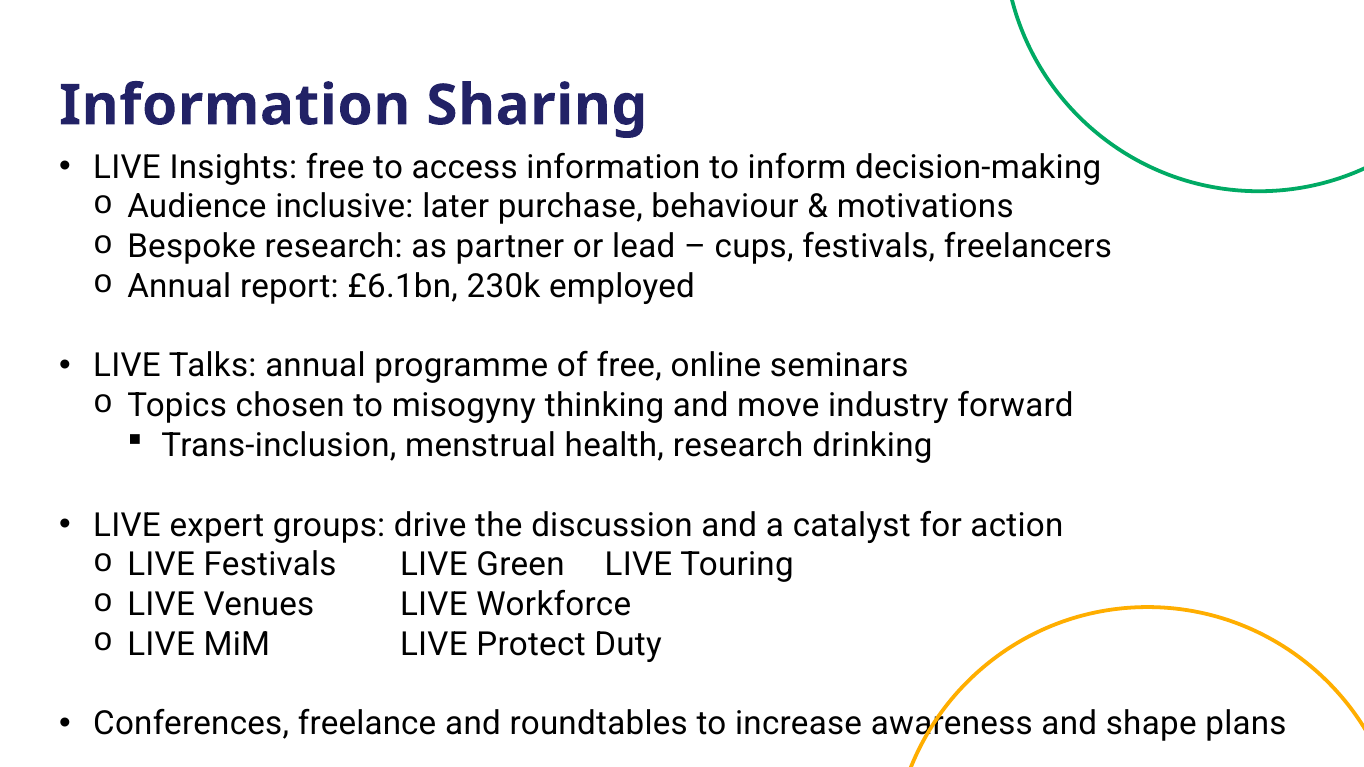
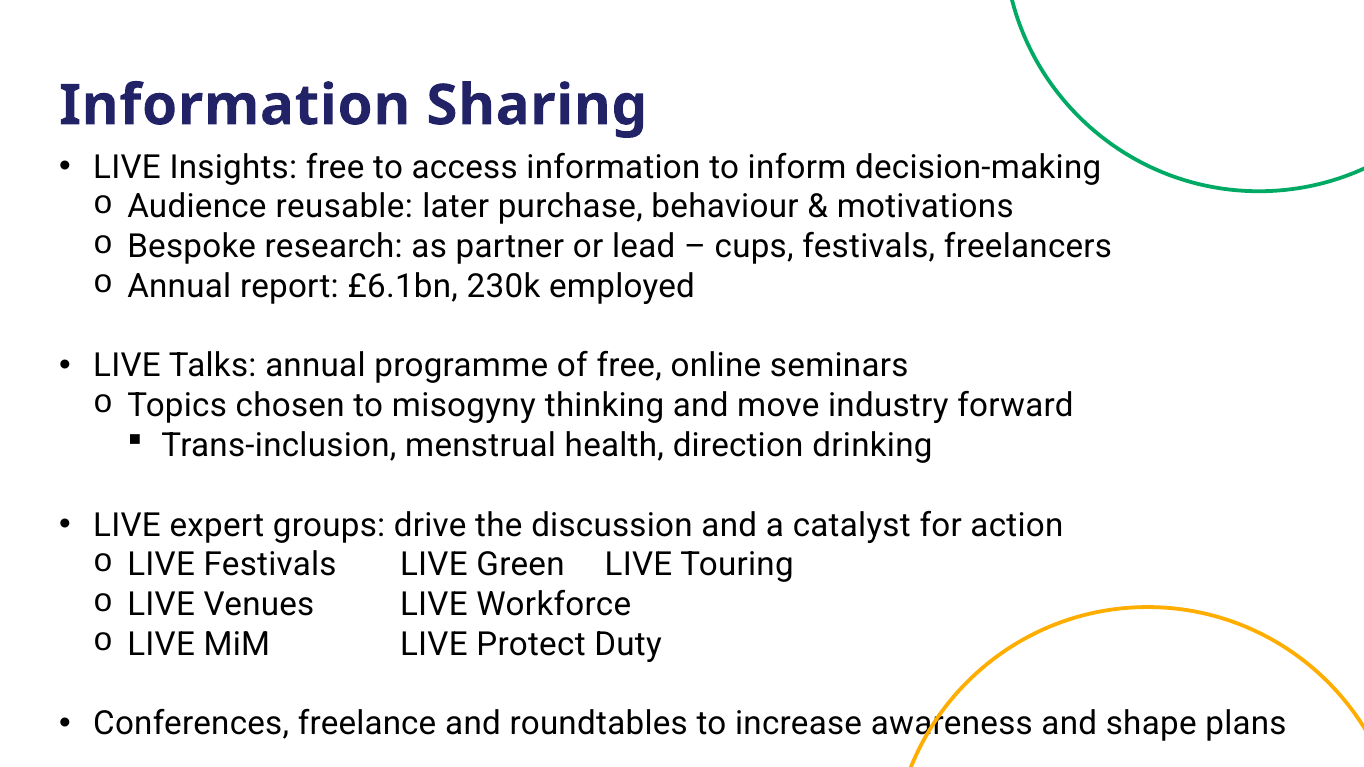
inclusive: inclusive -> reusable
health research: research -> direction
